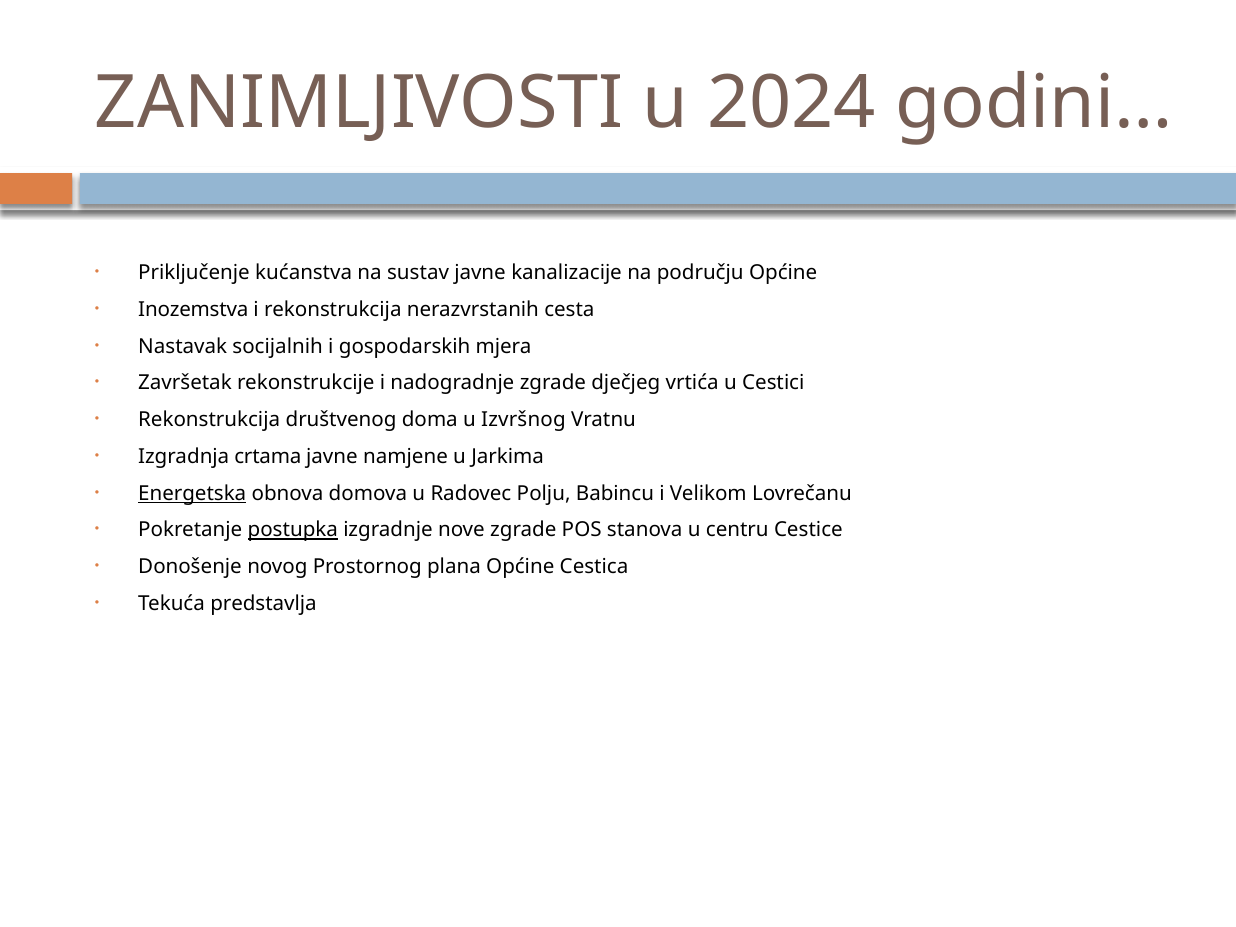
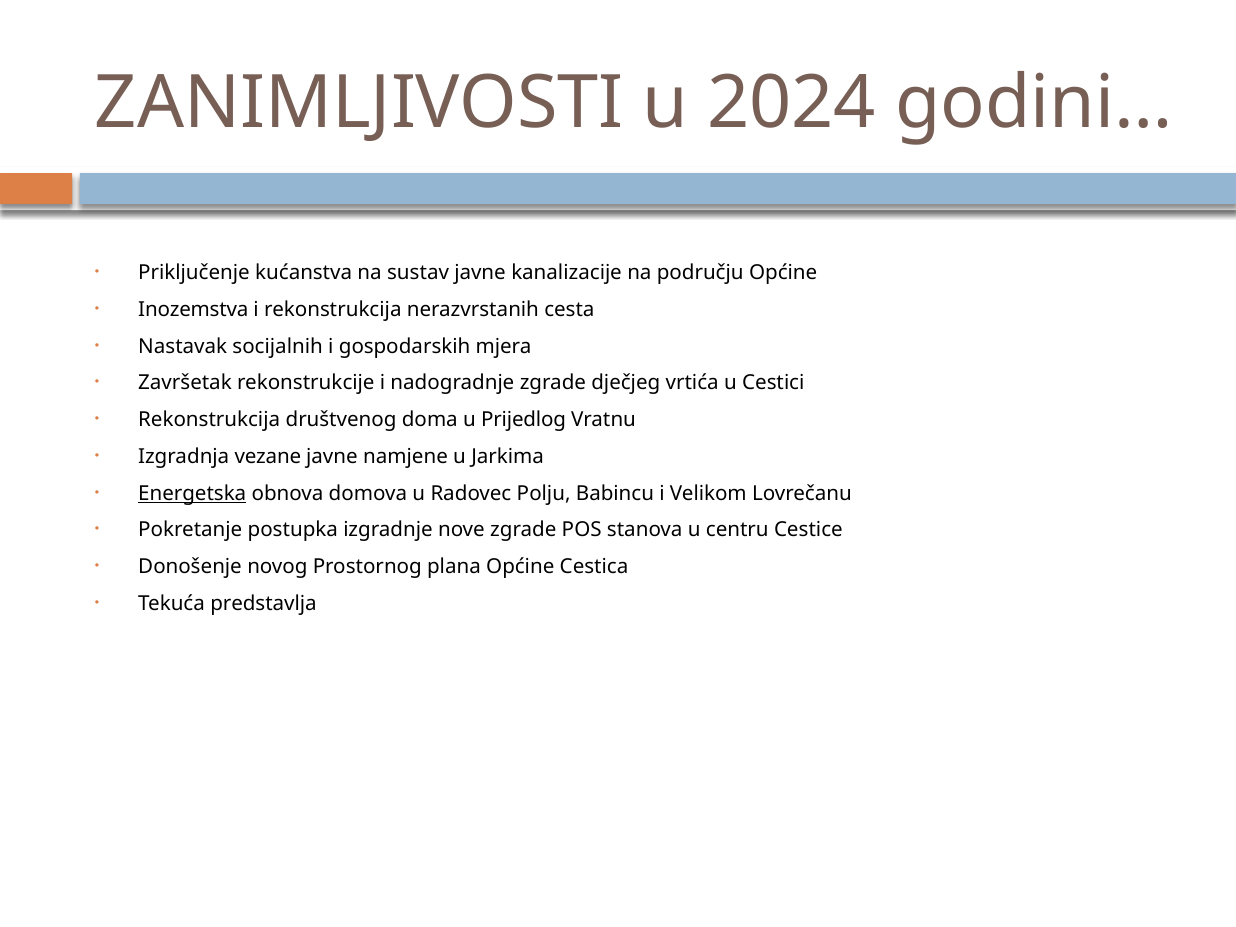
Izvršnog: Izvršnog -> Prijedlog
crtama: crtama -> vezane
postupka underline: present -> none
